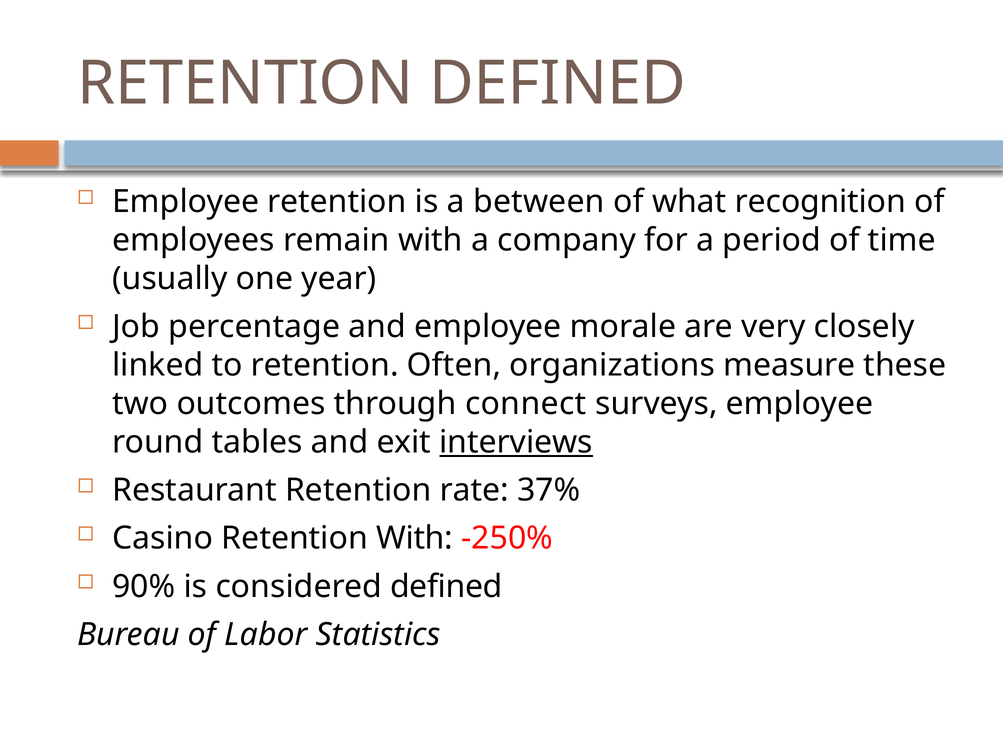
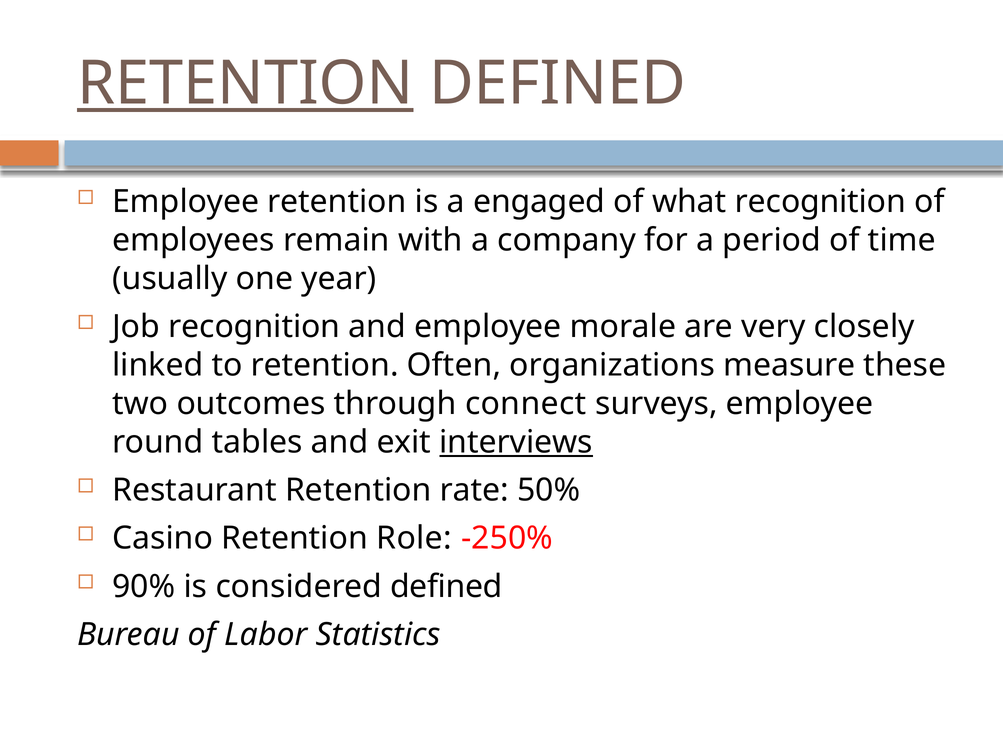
RETENTION at (245, 84) underline: none -> present
between: between -> engaged
Job percentage: percentage -> recognition
37%: 37% -> 50%
Retention With: With -> Role
